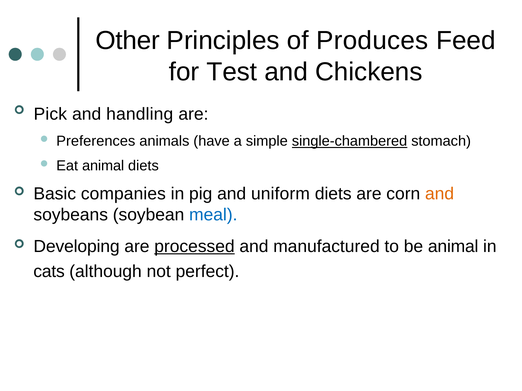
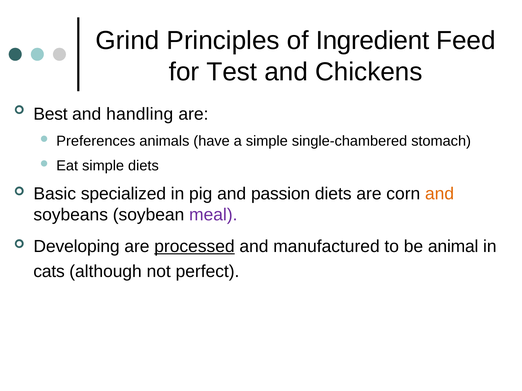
Other: Other -> Grind
Produces: Produces -> Ingredient
Pick: Pick -> Best
single-chambered underline: present -> none
Eat animal: animal -> simple
companies: companies -> specialized
uniform: uniform -> passion
meal colour: blue -> purple
